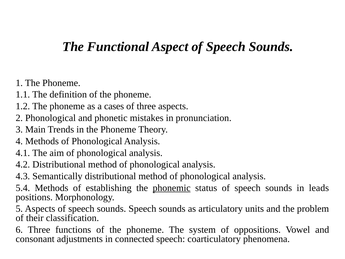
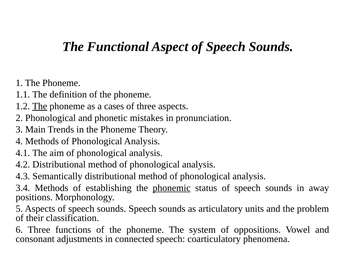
The at (40, 106) underline: none -> present
5.4: 5.4 -> 3.4
leads: leads -> away
